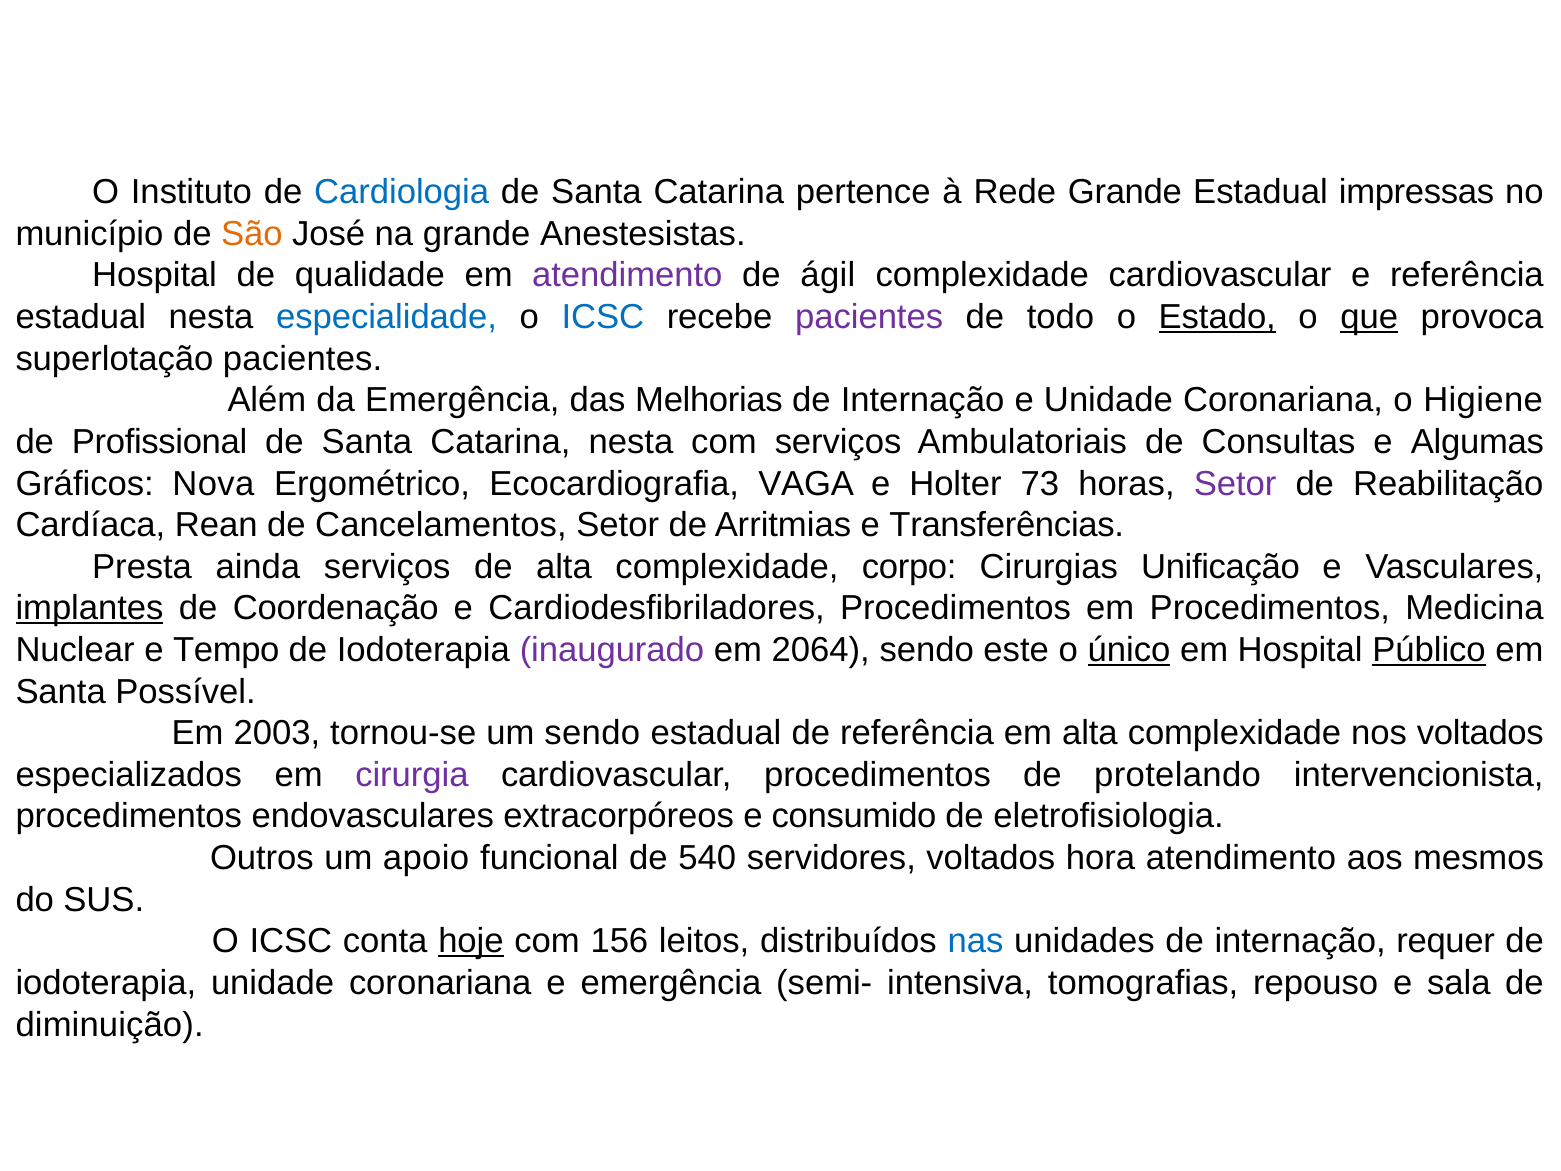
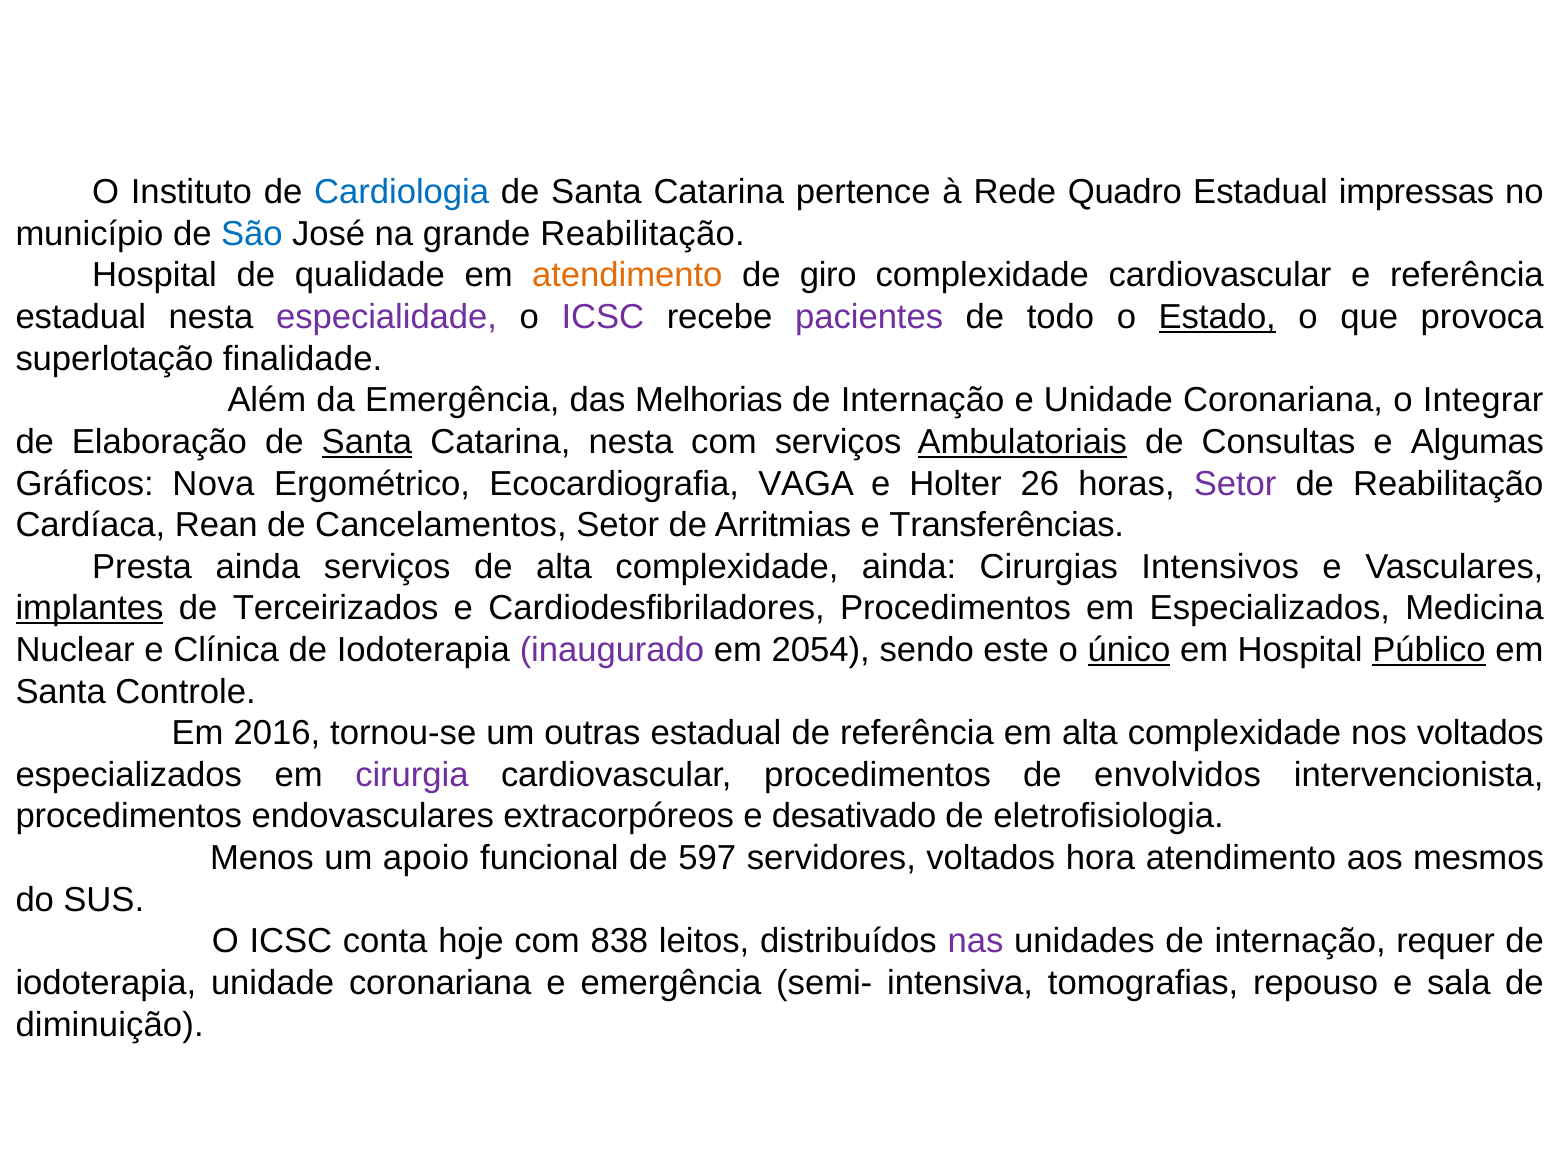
Rede Grande: Grande -> Quadro
São colour: orange -> blue
grande Anestesistas: Anestesistas -> Reabilitação
atendimento at (627, 275) colour: purple -> orange
ágil: ágil -> giro
especialidade colour: blue -> purple
ICSC at (603, 317) colour: blue -> purple
que underline: present -> none
superlotação pacientes: pacientes -> finalidade
Higiene: Higiene -> Integrar
Profissional: Profissional -> Elaboração
Santa at (367, 442) underline: none -> present
Ambulatoriais underline: none -> present
73: 73 -> 26
complexidade corpo: corpo -> ainda
Unificação: Unificação -> Intensivos
Coordenação: Coordenação -> Terceirizados
em Procedimentos: Procedimentos -> Especializados
Tempo: Tempo -> Clínica
2064: 2064 -> 2054
Possível: Possível -> Controle
2003: 2003 -> 2016
um sendo: sendo -> outras
protelando: protelando -> envolvidos
consumido: consumido -> desativado
Outros: Outros -> Menos
540: 540 -> 597
hoje underline: present -> none
156: 156 -> 838
nas colour: blue -> purple
